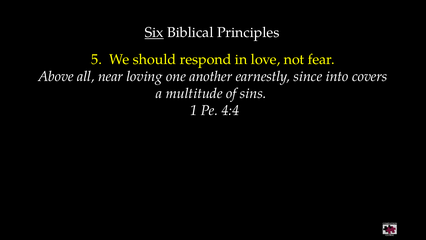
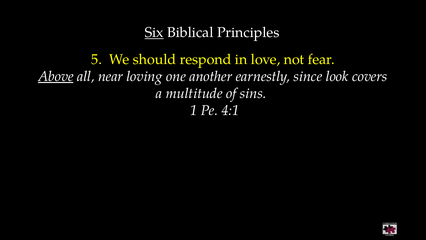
Above underline: none -> present
into: into -> look
4:4: 4:4 -> 4:1
